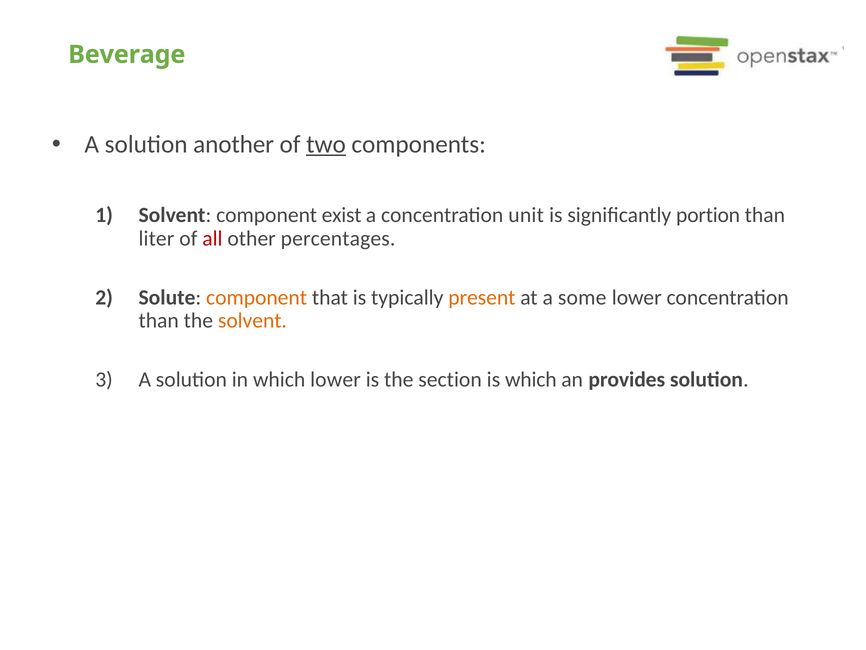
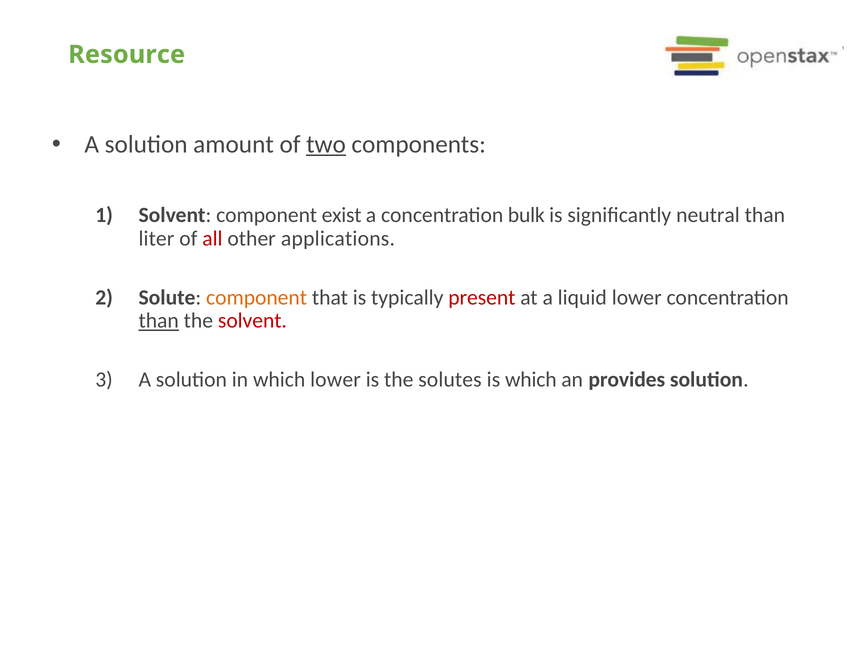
Beverage: Beverage -> Resource
another: another -> amount
unit: unit -> bulk
portion: portion -> neutral
percentages: percentages -> applications
present colour: orange -> red
some: some -> liquid
than at (159, 321) underline: none -> present
solvent at (252, 321) colour: orange -> red
section: section -> solutes
